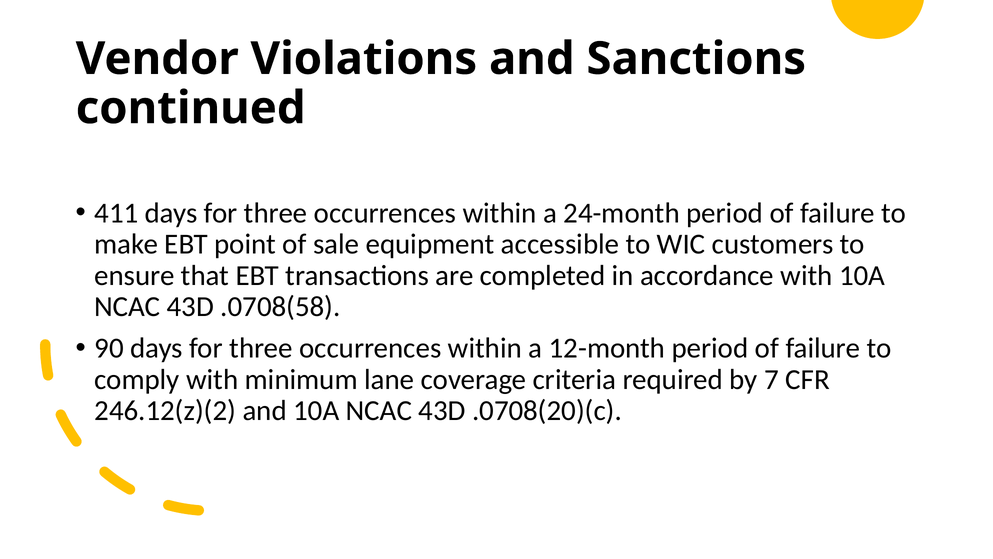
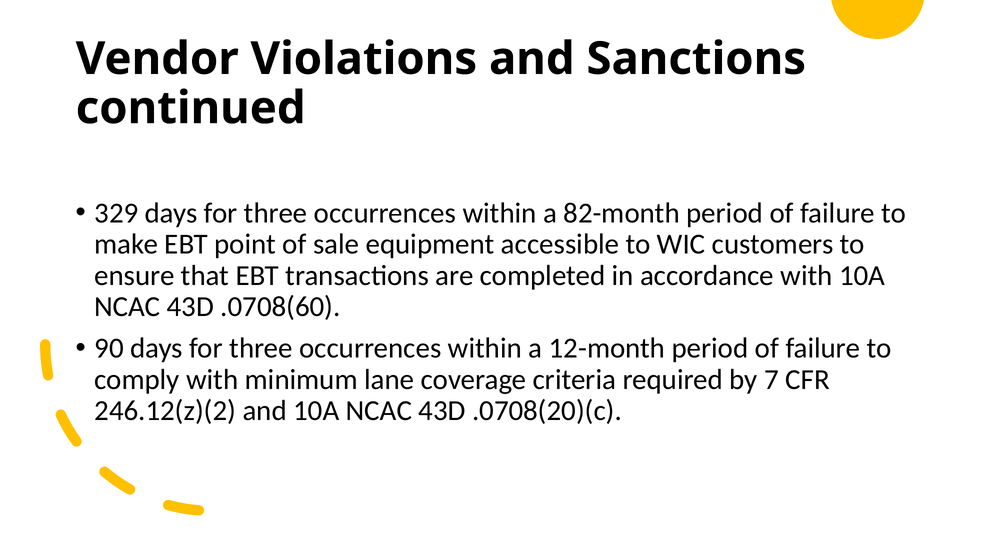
411: 411 -> 329
24-month: 24-month -> 82-month
.0708(58: .0708(58 -> .0708(60
